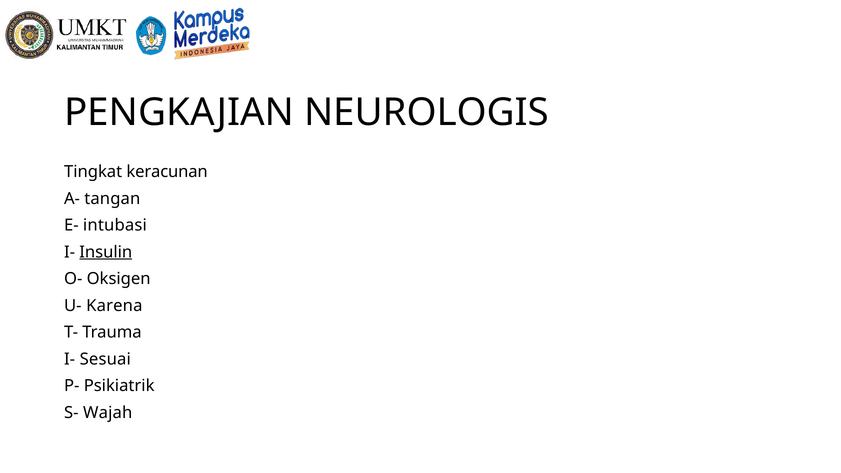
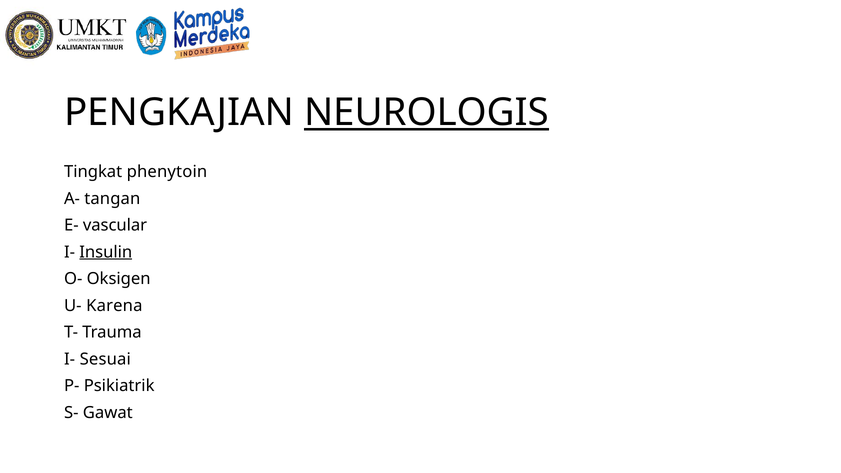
NEUROLOGIS underline: none -> present
keracunan: keracunan -> phenytoin
intubasi: intubasi -> vascular
Wajah: Wajah -> Gawat
